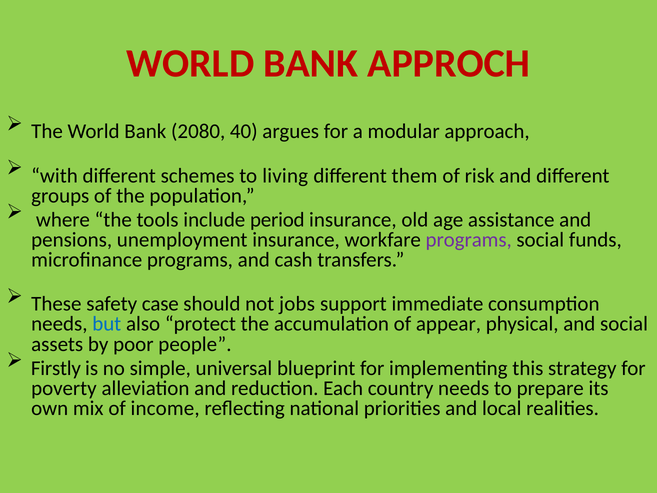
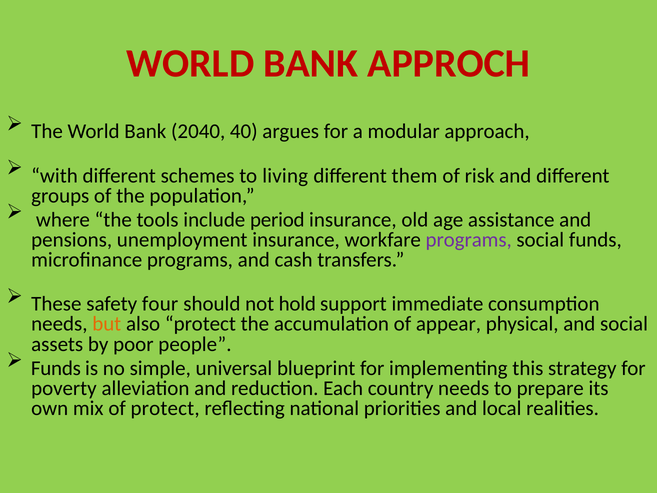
2080: 2080 -> 2040
case: case -> four
jobs: jobs -> hold
but colour: blue -> orange
Firstly at (56, 368): Firstly -> Funds
of income: income -> protect
